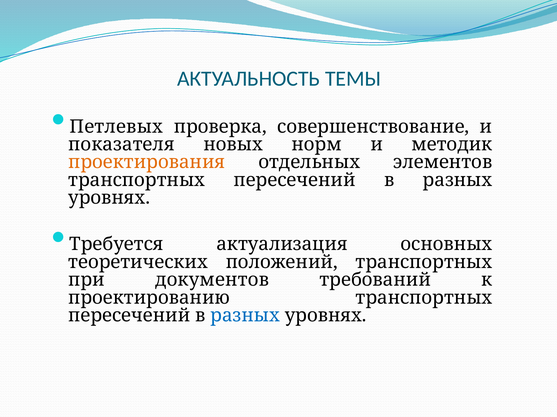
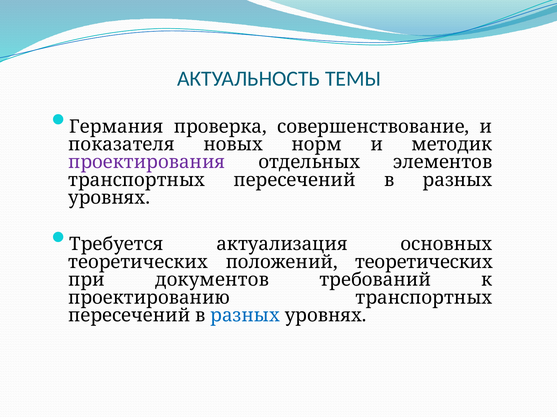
Петлевых: Петлевых -> Германия
проектирования colour: orange -> purple
положений транспортных: транспортных -> теоретических
